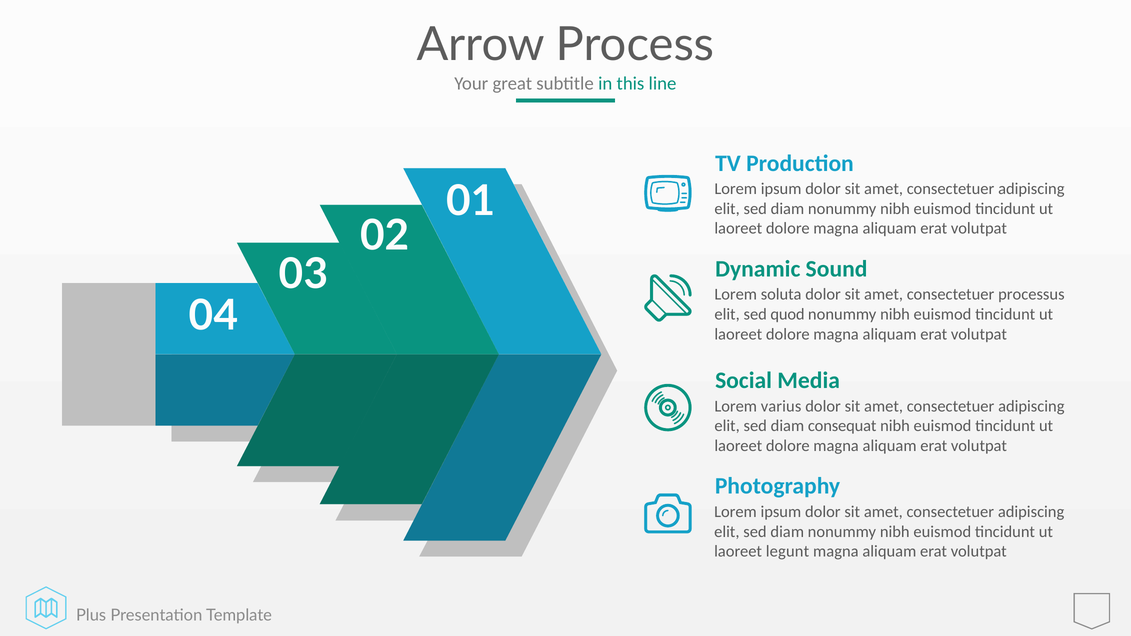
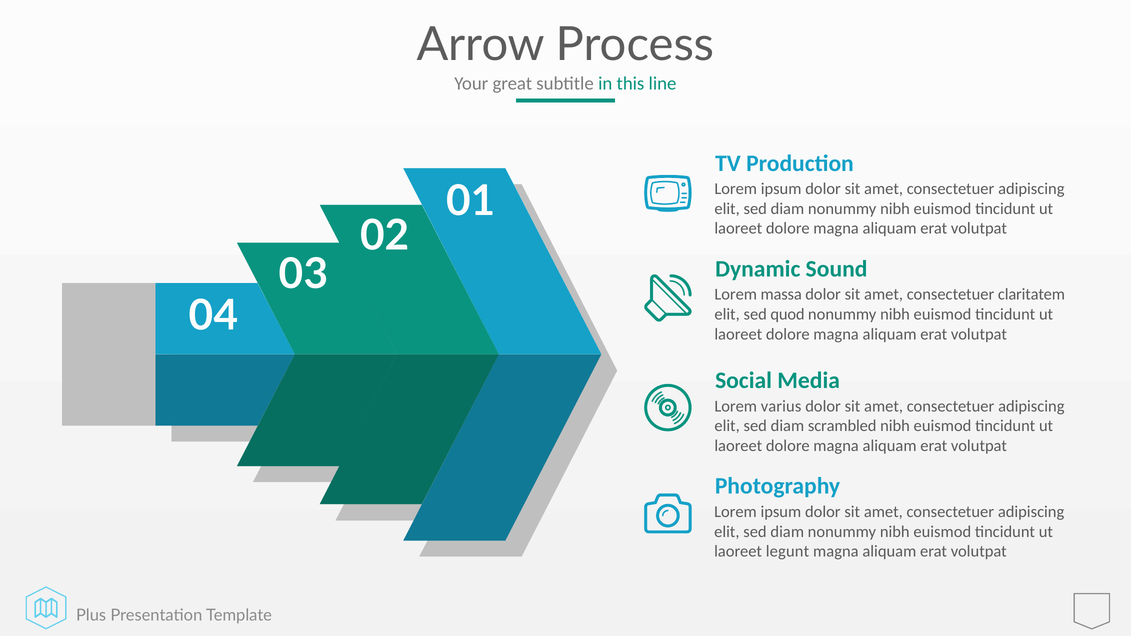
soluta: soluta -> massa
processus: processus -> claritatem
consequat: consequat -> scrambled
